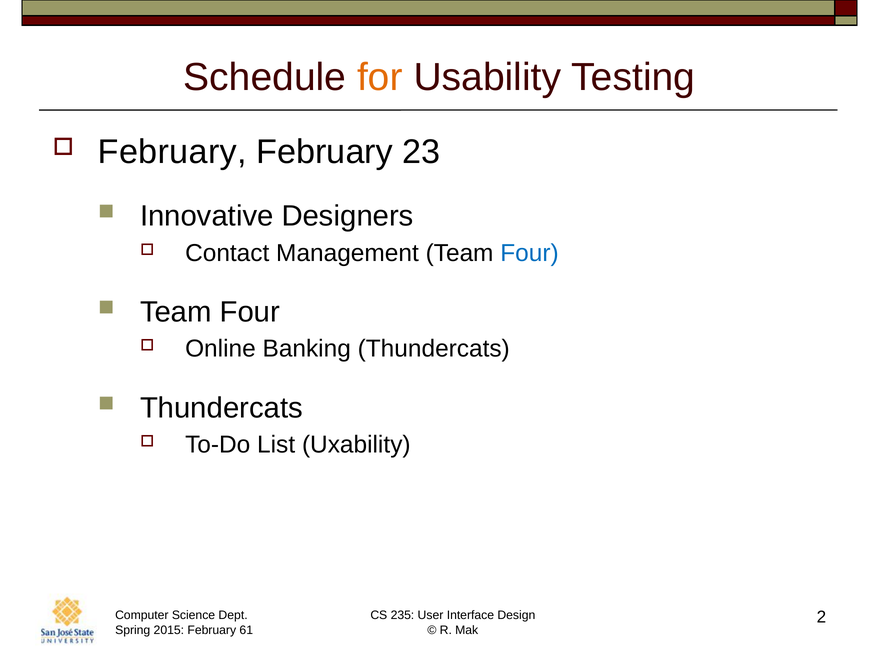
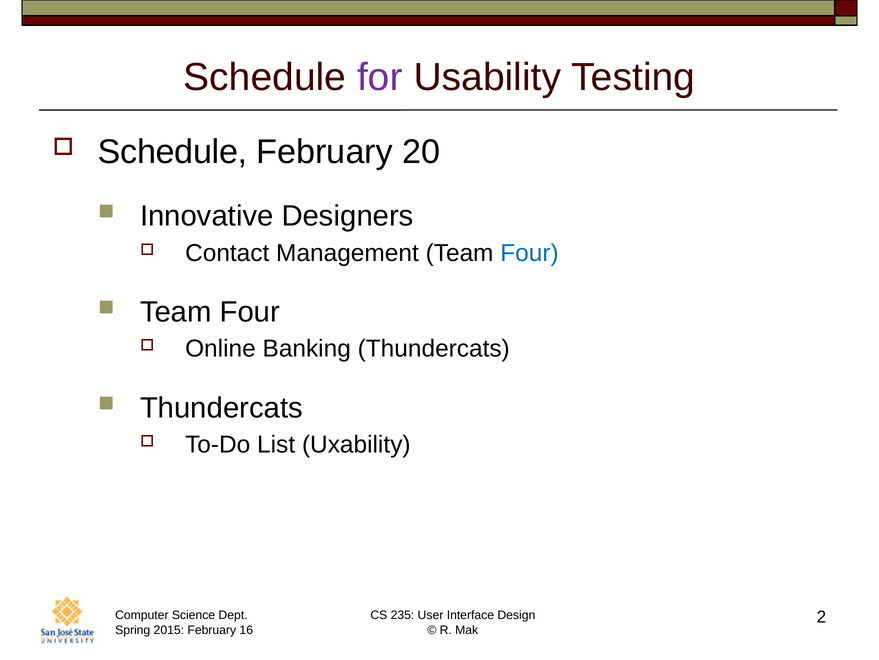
for colour: orange -> purple
February at (172, 152): February -> Schedule
23: 23 -> 20
61: 61 -> 16
